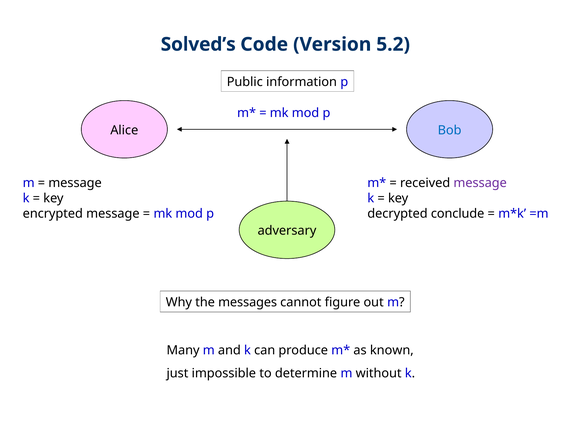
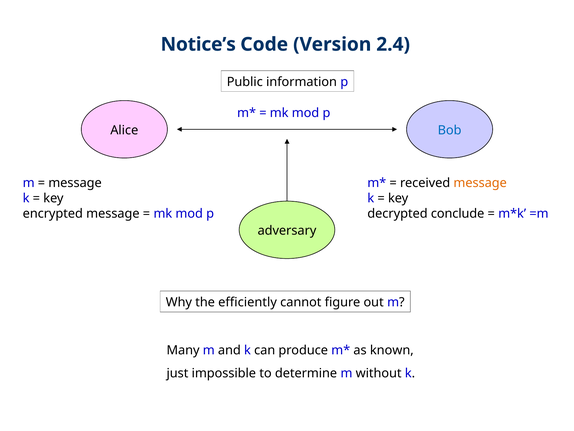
Solved’s: Solved’s -> Notice’s
5.2: 5.2 -> 2.4
message at (480, 183) colour: purple -> orange
messages: messages -> efficiently
